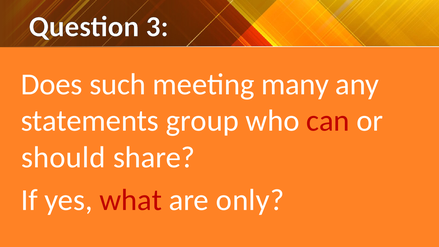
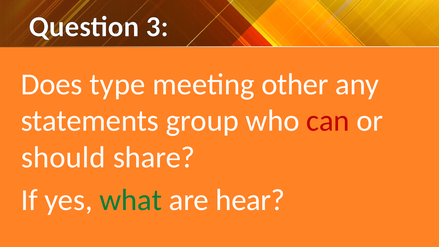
such: such -> type
many: many -> other
what colour: red -> green
only: only -> hear
